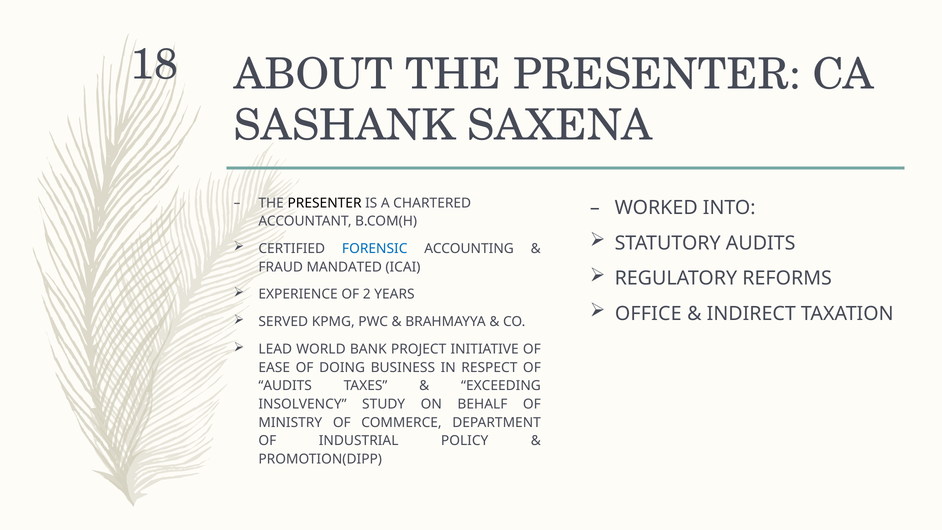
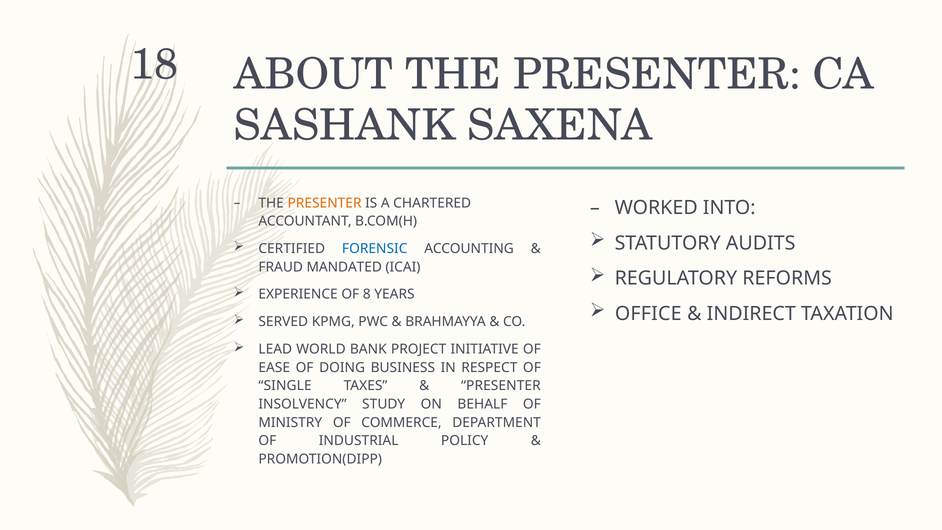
PRESENTER at (325, 203) colour: black -> orange
2: 2 -> 8
AUDITS at (285, 386): AUDITS -> SINGLE
EXCEEDING at (501, 386): EXCEEDING -> PRESENTER
